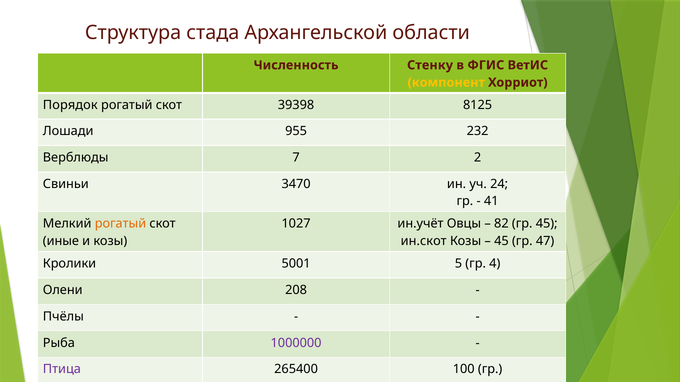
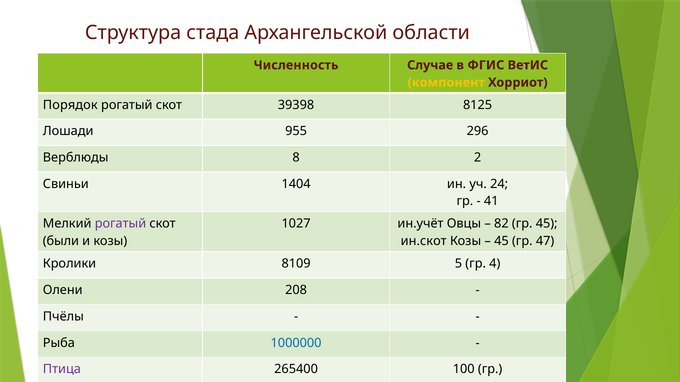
Стенку: Стенку -> Случае
232: 232 -> 296
7: 7 -> 8
3470: 3470 -> 1404
рогатый at (120, 224) colour: orange -> purple
иные: иные -> были
5001: 5001 -> 8109
1000000 colour: purple -> blue
